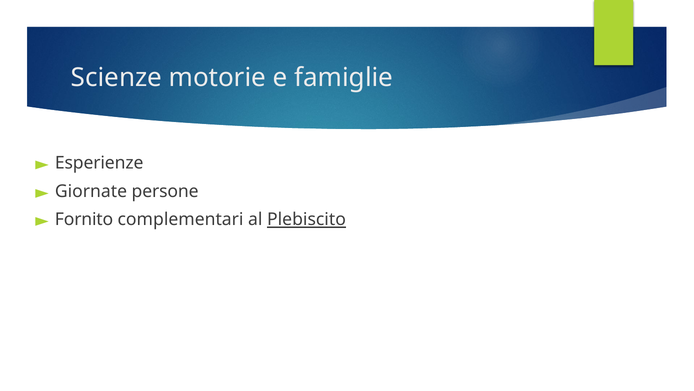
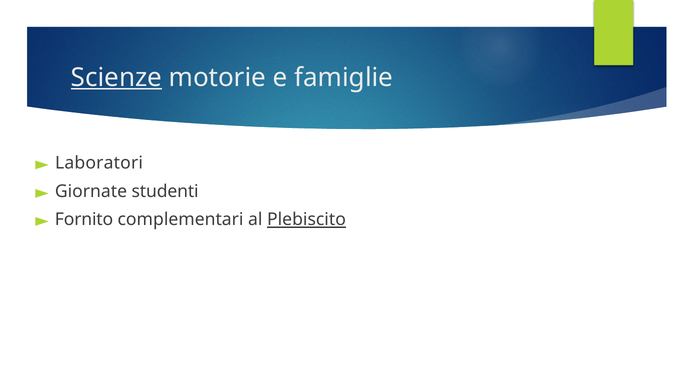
Scienze underline: none -> present
Esperienze: Esperienze -> Laboratori
persone: persone -> studenti
